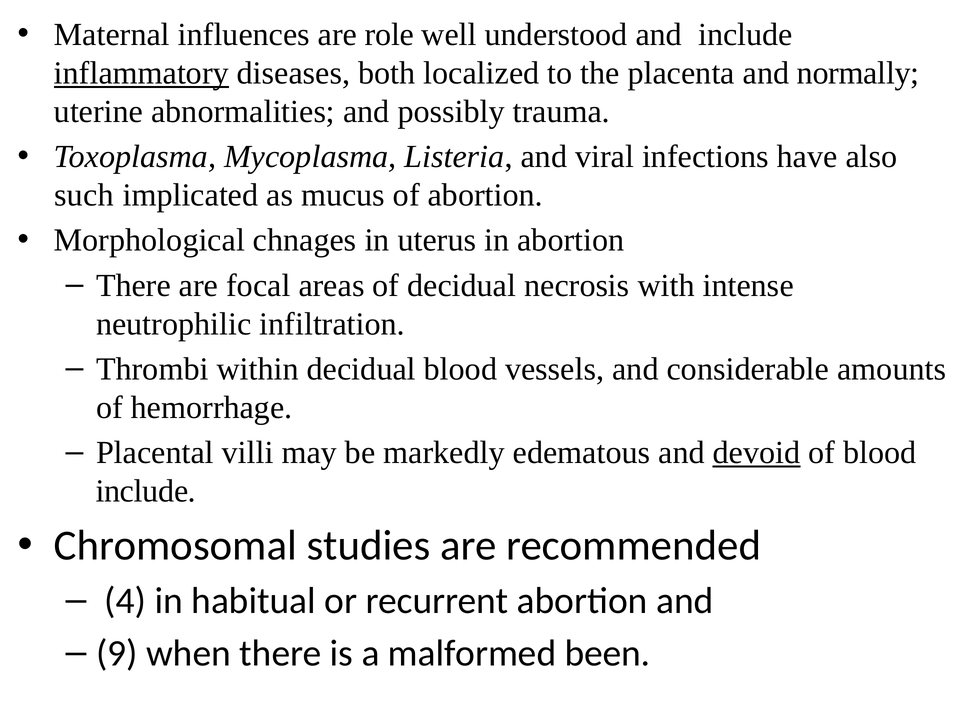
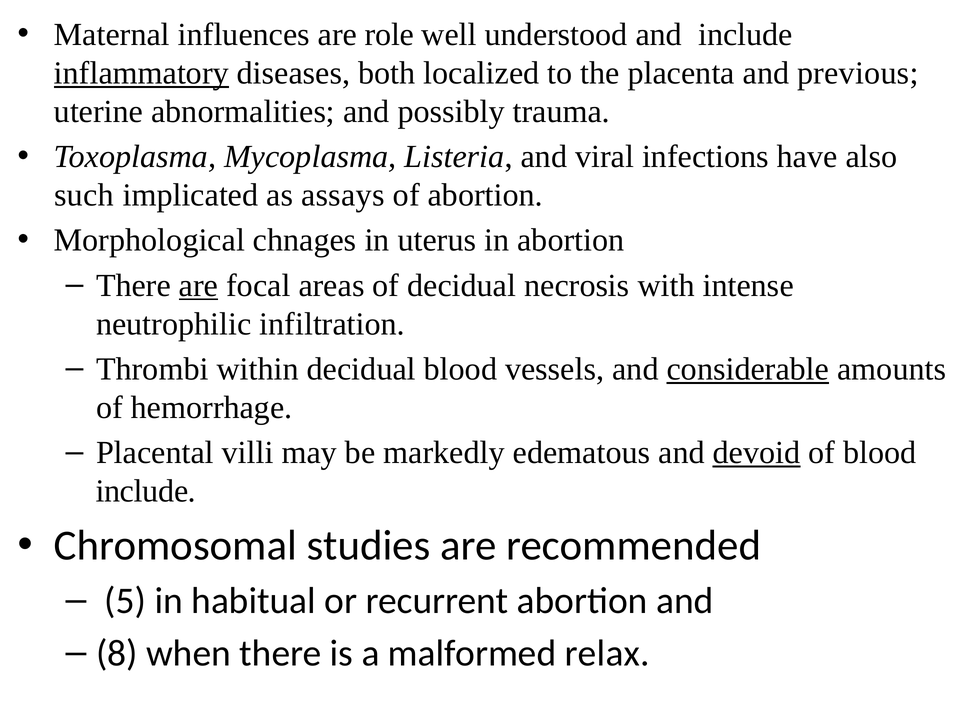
normally: normally -> previous
mucus: mucus -> assays
are at (199, 285) underline: none -> present
considerable underline: none -> present
4: 4 -> 5
9: 9 -> 8
been: been -> relax
